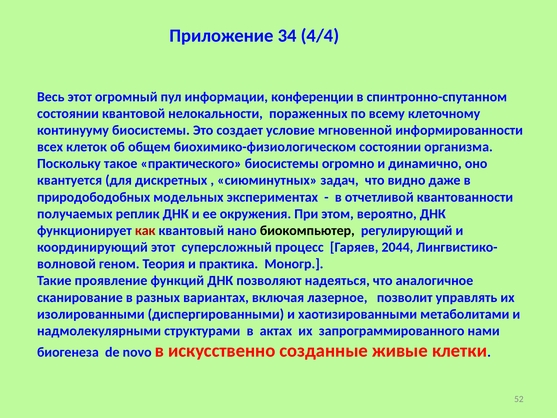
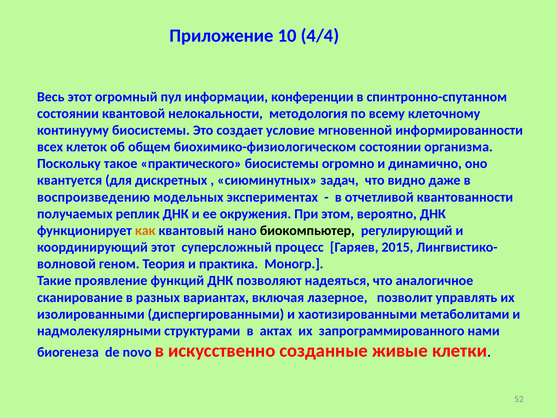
34: 34 -> 10
пораженных: пораженных -> методология
природободобных: природободобных -> воспроизведению
как colour: red -> orange
2044: 2044 -> 2015
